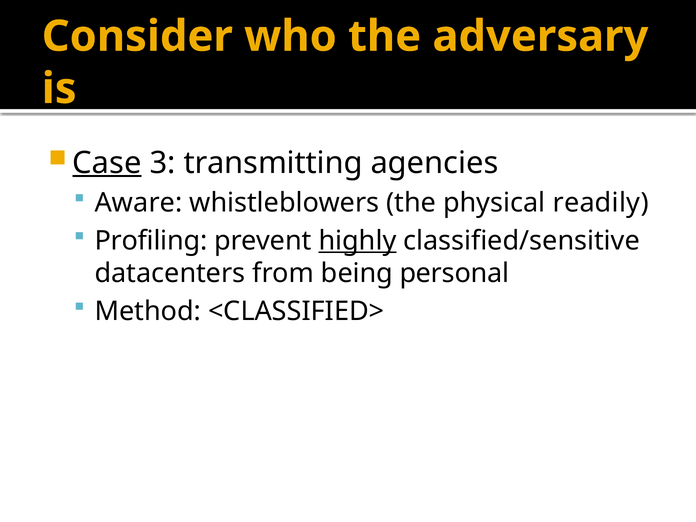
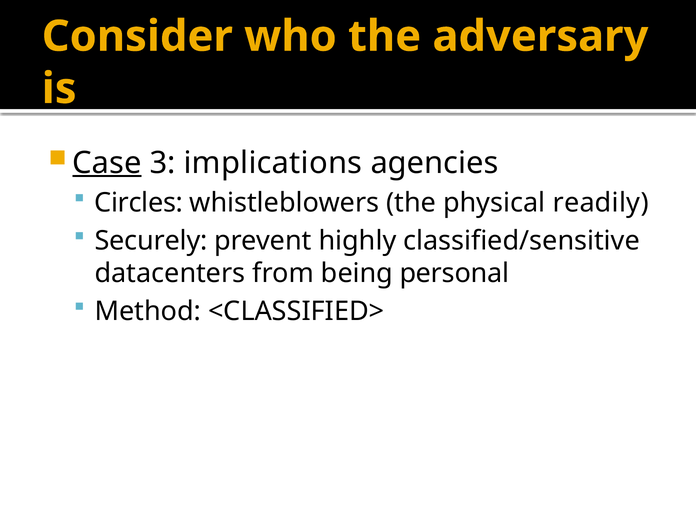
transmitting: transmitting -> implications
Aware: Aware -> Circles
Profiling: Profiling -> Securely
highly underline: present -> none
